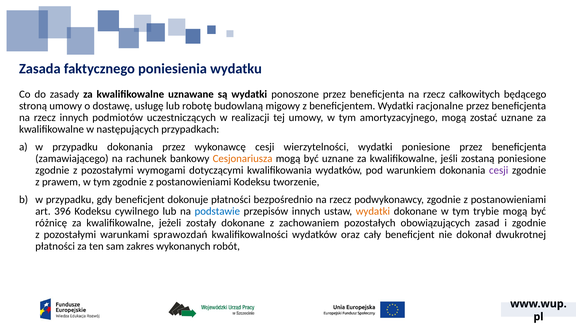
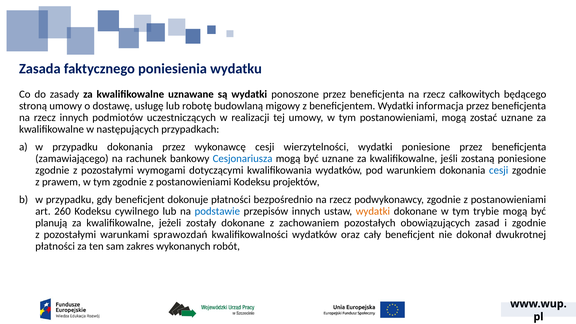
racjonalne: racjonalne -> informacja
tym amortyzacyjnego: amortyzacyjnego -> postanowieniami
Cesjonariusza colour: orange -> blue
cesji at (499, 170) colour: purple -> blue
tworzenie: tworzenie -> projektów
396: 396 -> 260
różnicę: różnicę -> planują
